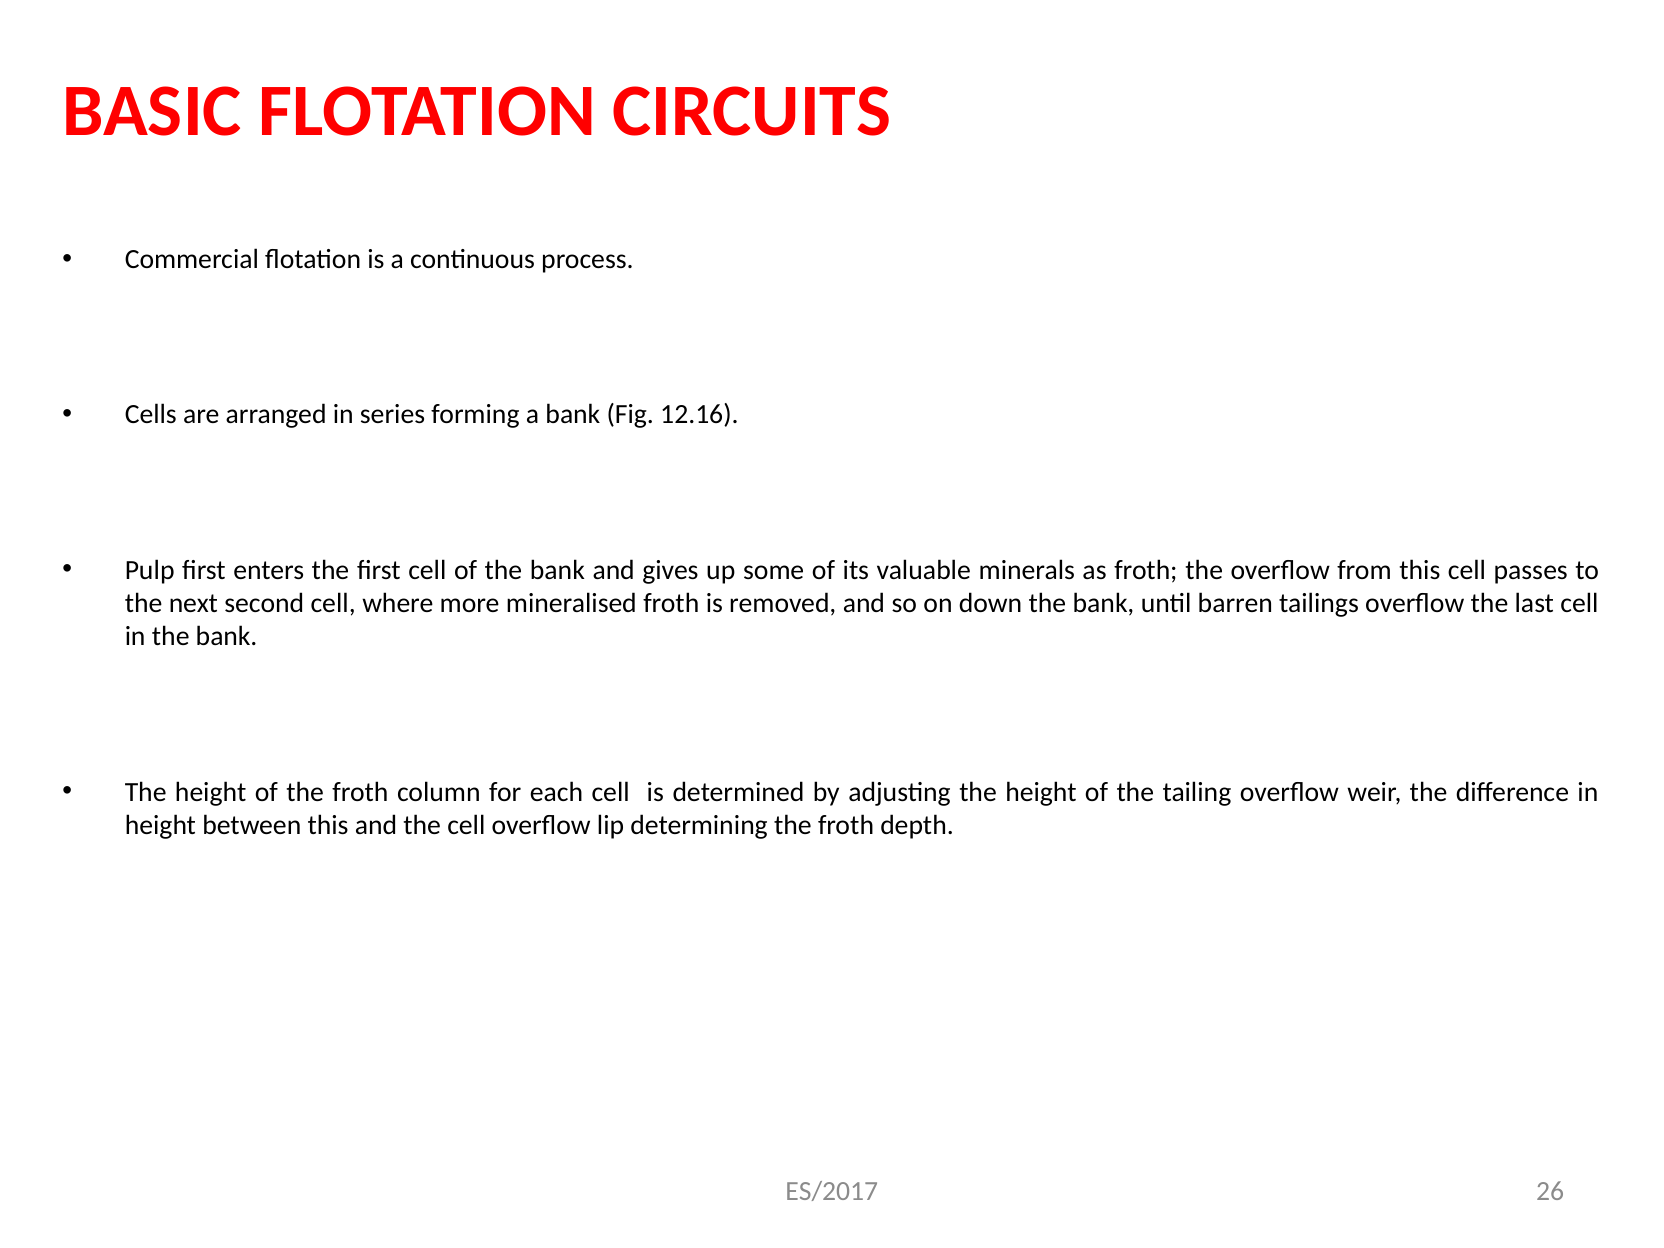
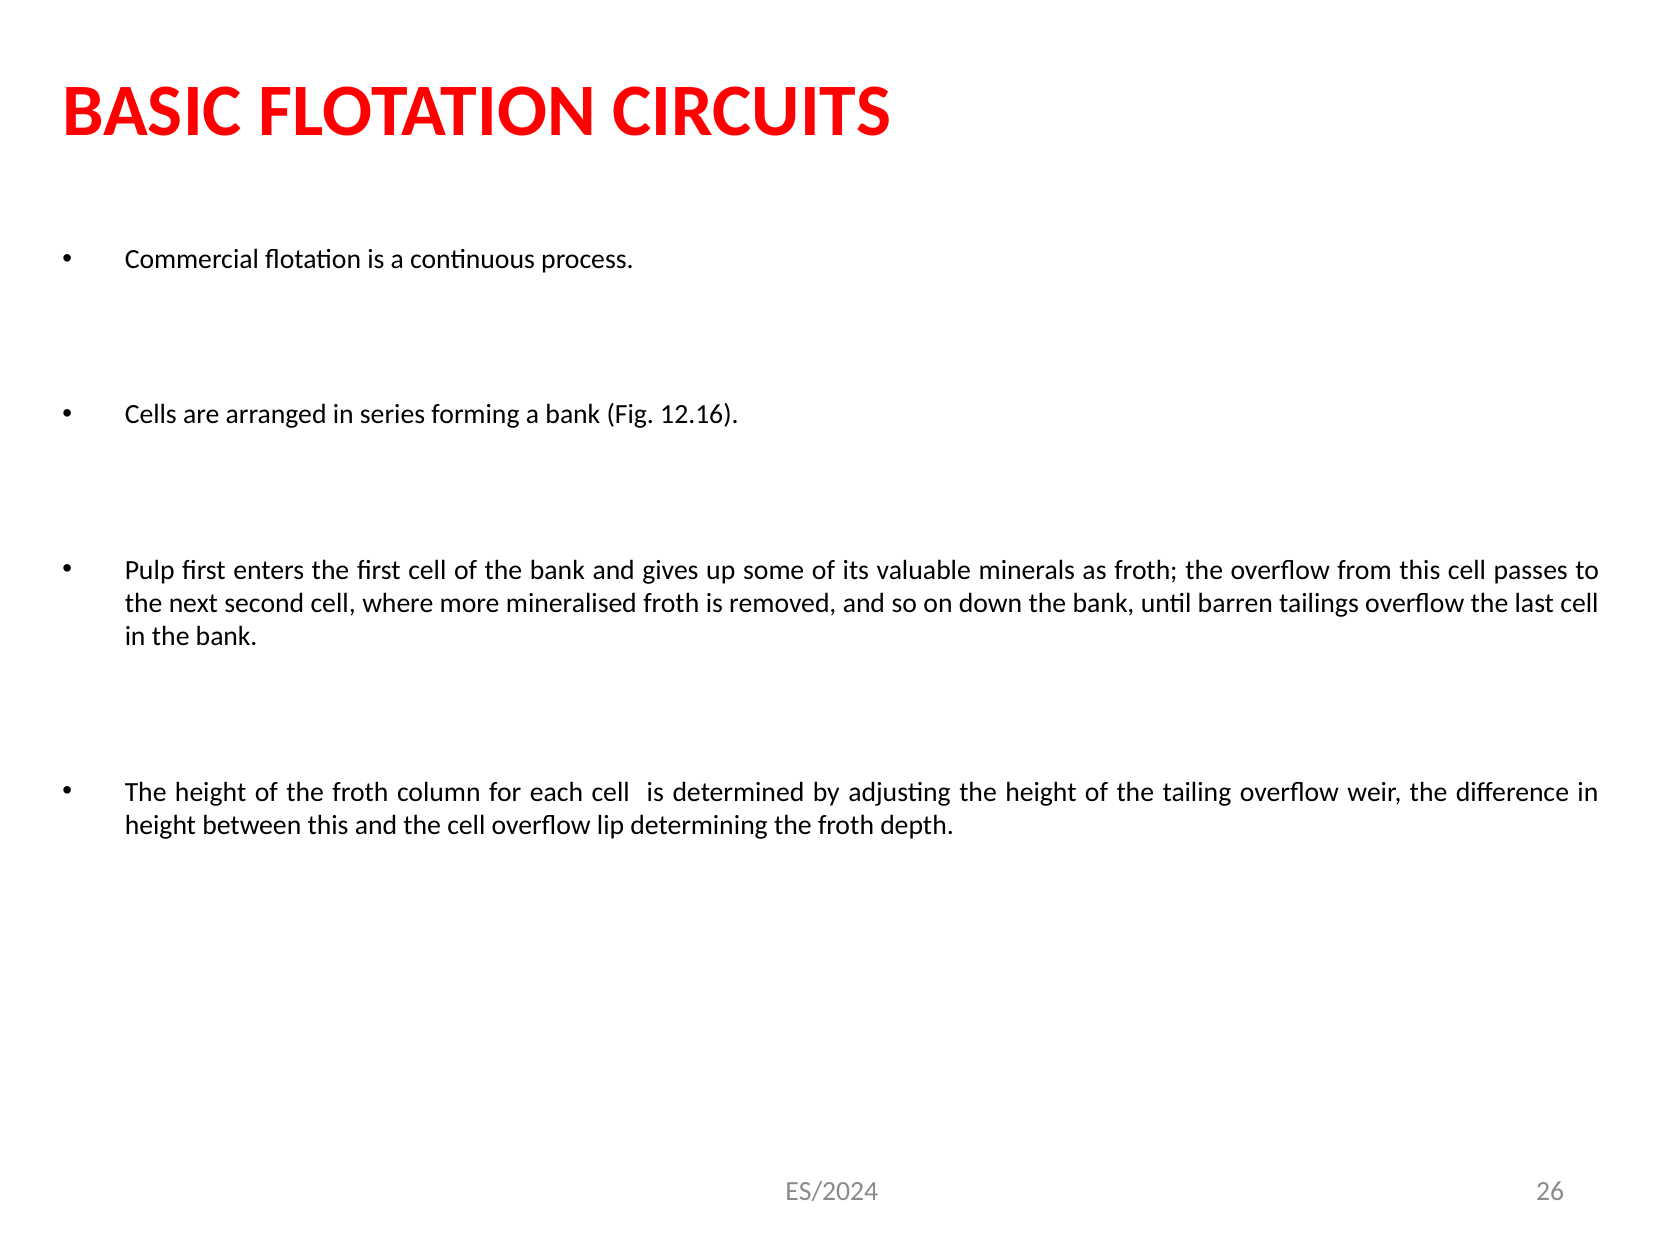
ES/2017: ES/2017 -> ES/2024
